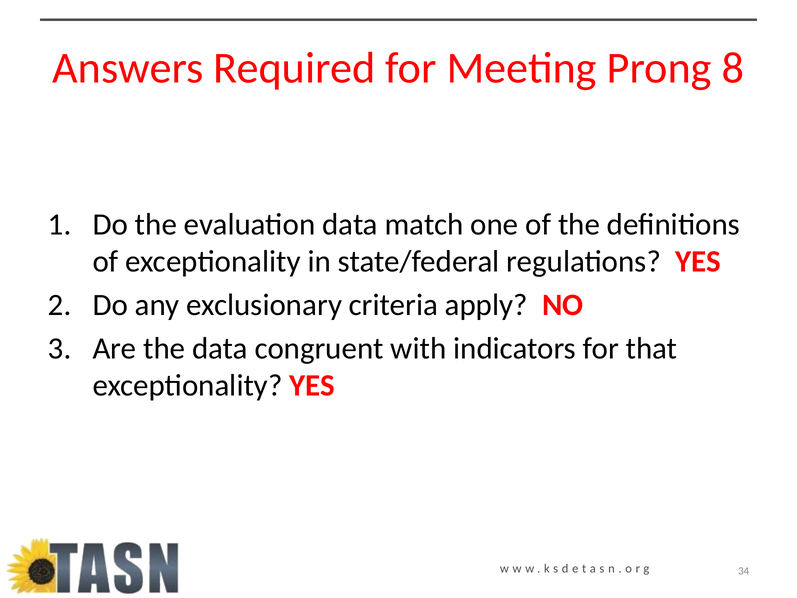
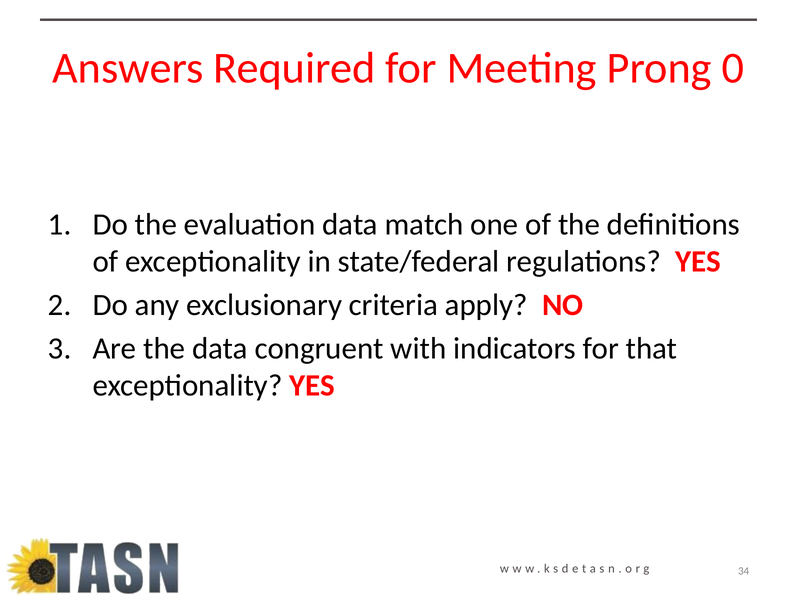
8: 8 -> 0
